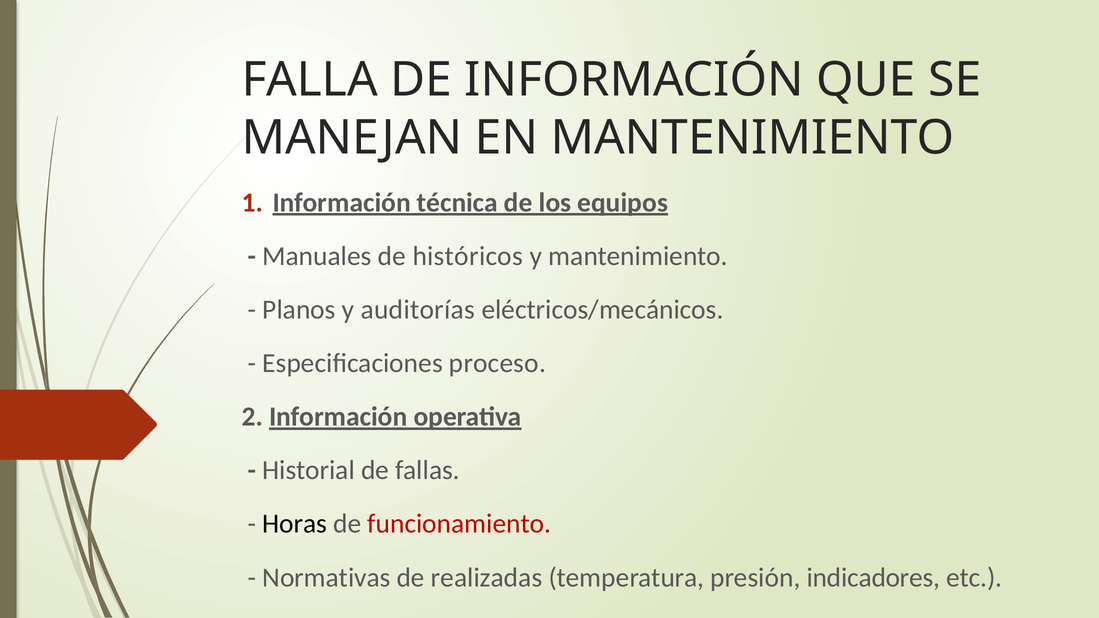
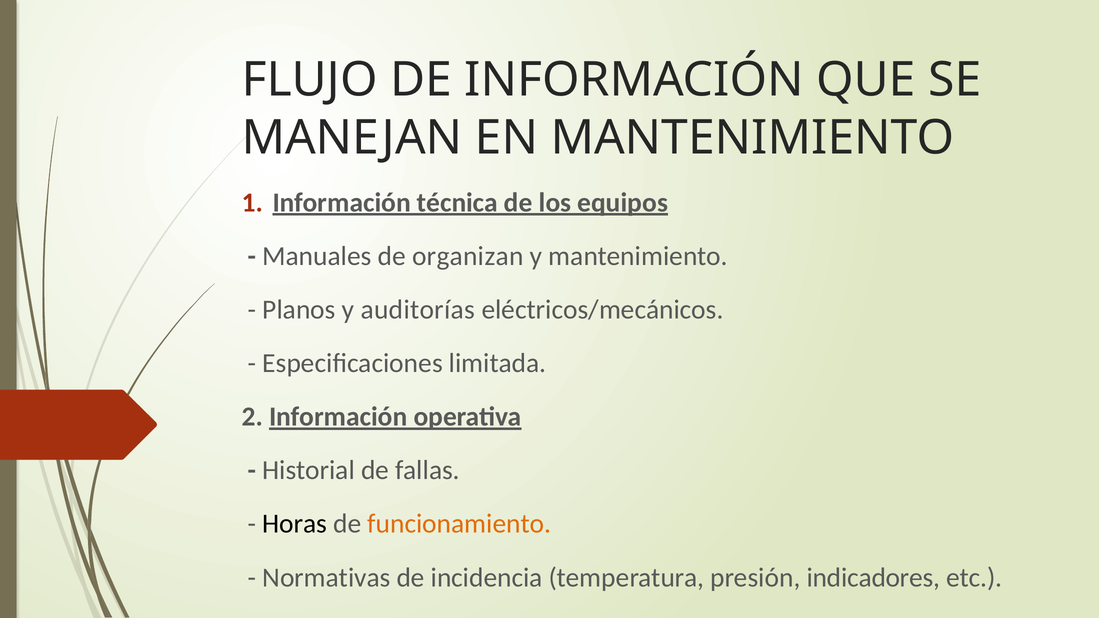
FALLA: FALLA -> FLUJO
históricos: históricos -> organizan
proceso: proceso -> limitada
funcionamiento colour: red -> orange
realizadas: realizadas -> incidencia
